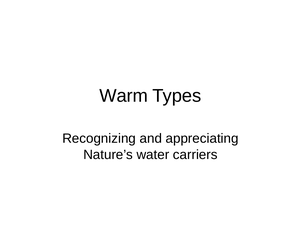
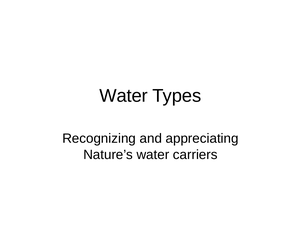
Warm at (124, 96): Warm -> Water
